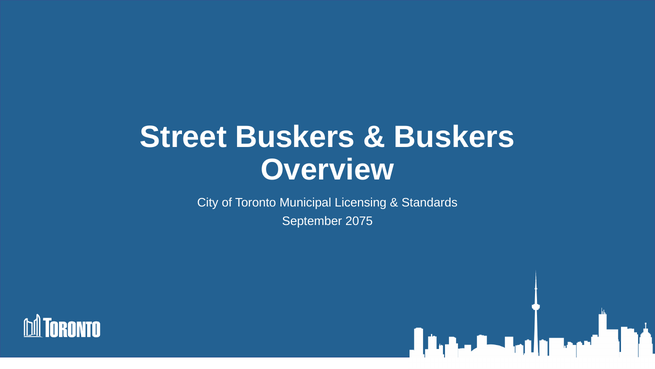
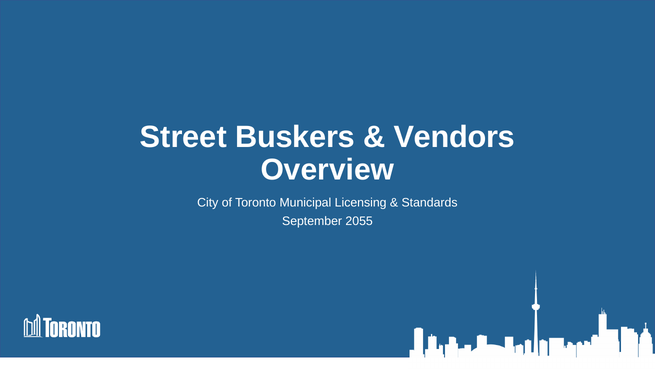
Buskers at (454, 137): Buskers -> Vendors
2075: 2075 -> 2055
